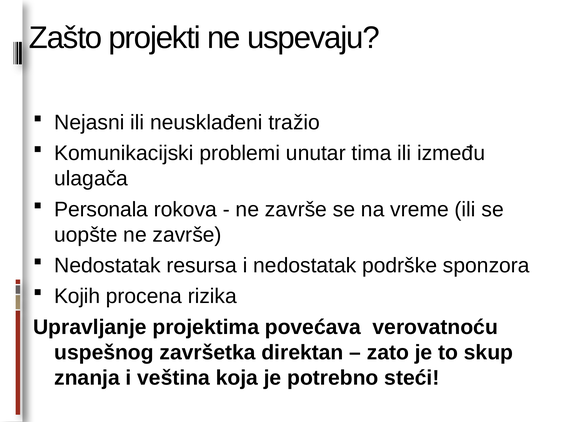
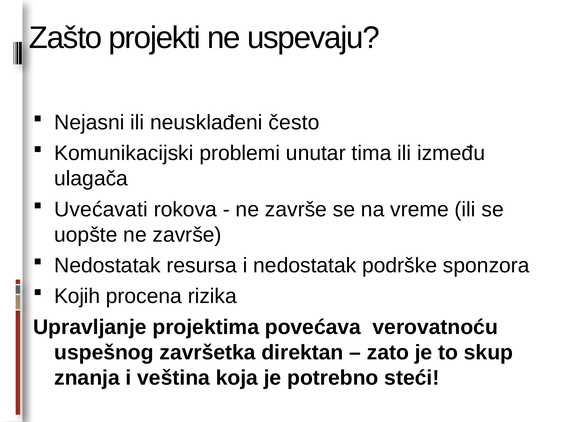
tražio: tražio -> često
Personala: Personala -> Uvećavati
